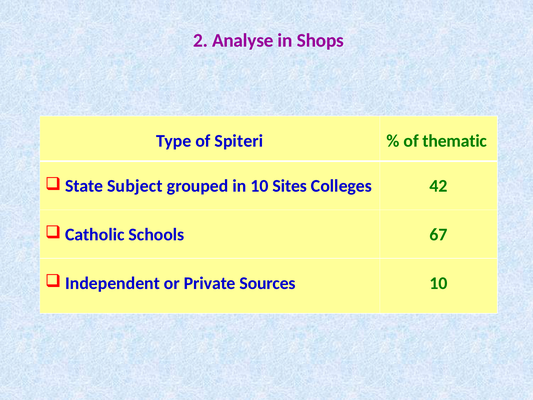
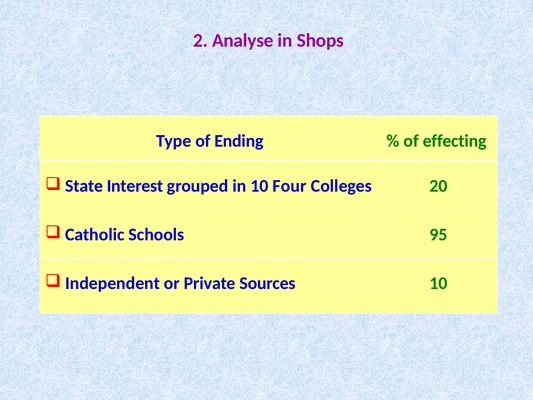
Spiteri: Spiteri -> Ending
thematic: thematic -> effecting
Subject: Subject -> Interest
Sites: Sites -> Four
42: 42 -> 20
67: 67 -> 95
